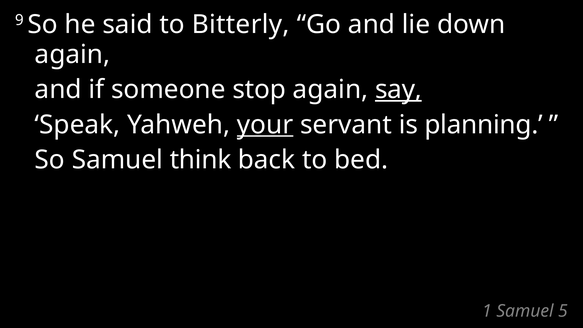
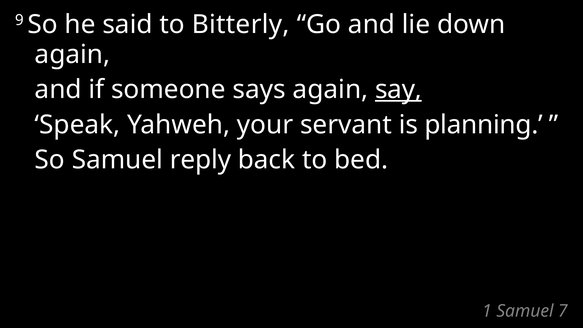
stop: stop -> says
your underline: present -> none
think: think -> reply
5: 5 -> 7
